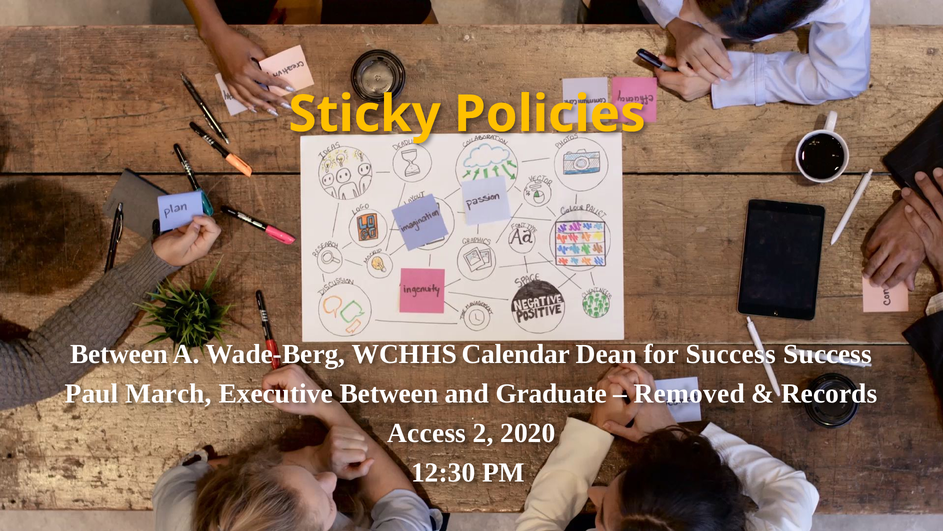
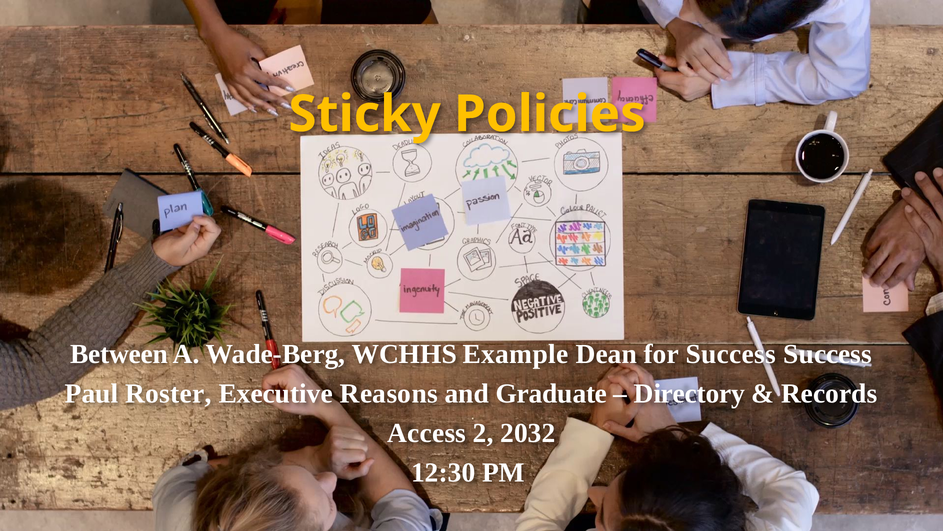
Calendar: Calendar -> Example
March: March -> Roster
Executive Between: Between -> Reasons
Removed: Removed -> Directory
2020: 2020 -> 2032
